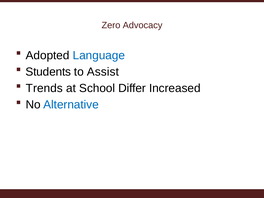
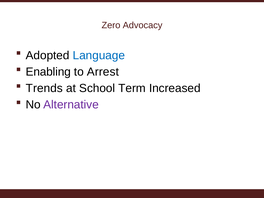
Students: Students -> Enabling
Assist: Assist -> Arrest
Differ: Differ -> Term
Alternative colour: blue -> purple
